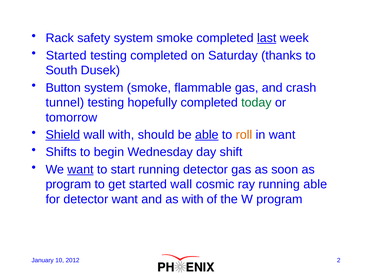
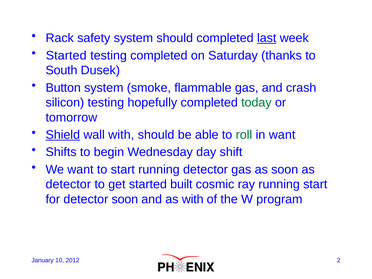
safety system smoke: smoke -> should
tunnel: tunnel -> silicon
able at (207, 135) underline: present -> none
roll colour: orange -> green
want at (80, 169) underline: present -> none
program at (68, 184): program -> detector
started wall: wall -> built
running able: able -> start
detector want: want -> soon
